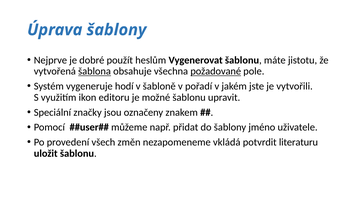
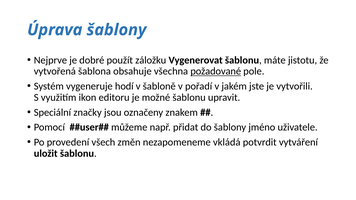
heslům: heslům -> záložku
šablona underline: present -> none
literaturu: literaturu -> vytváření
